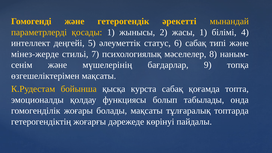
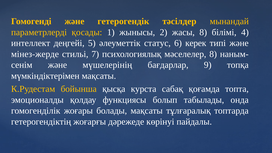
әрекетті: әрекетті -> тәсілдер
жасы 1: 1 -> 8
6 сабақ: сабақ -> керек
өзгешелiктерiмен: өзгешелiктерiмен -> мүмкiндiктерiмен
